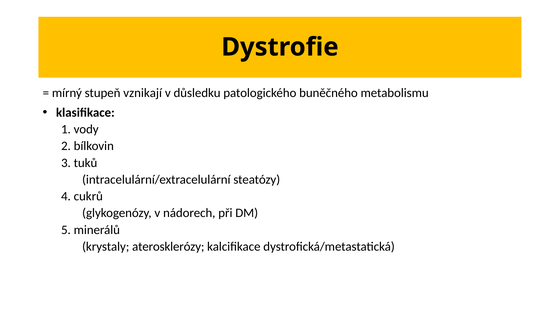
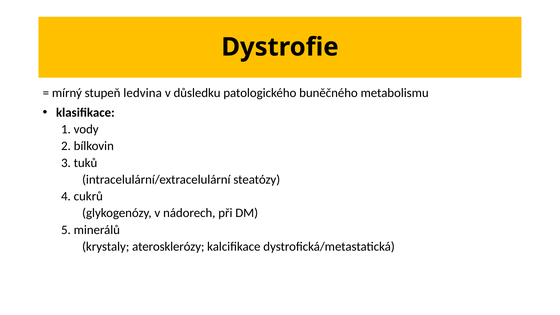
vznikají: vznikají -> ledvina
